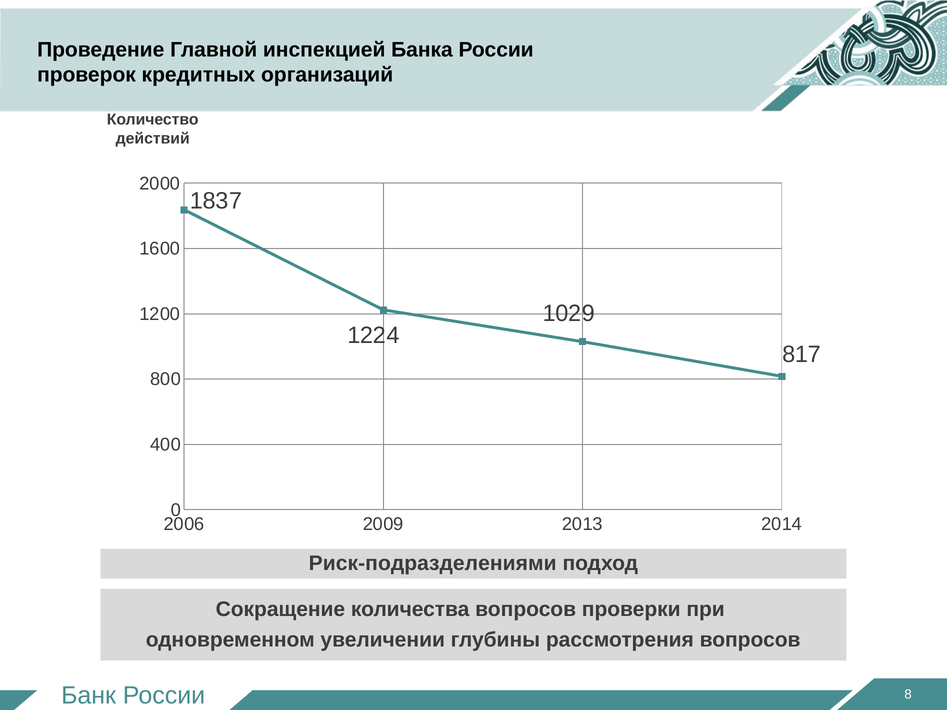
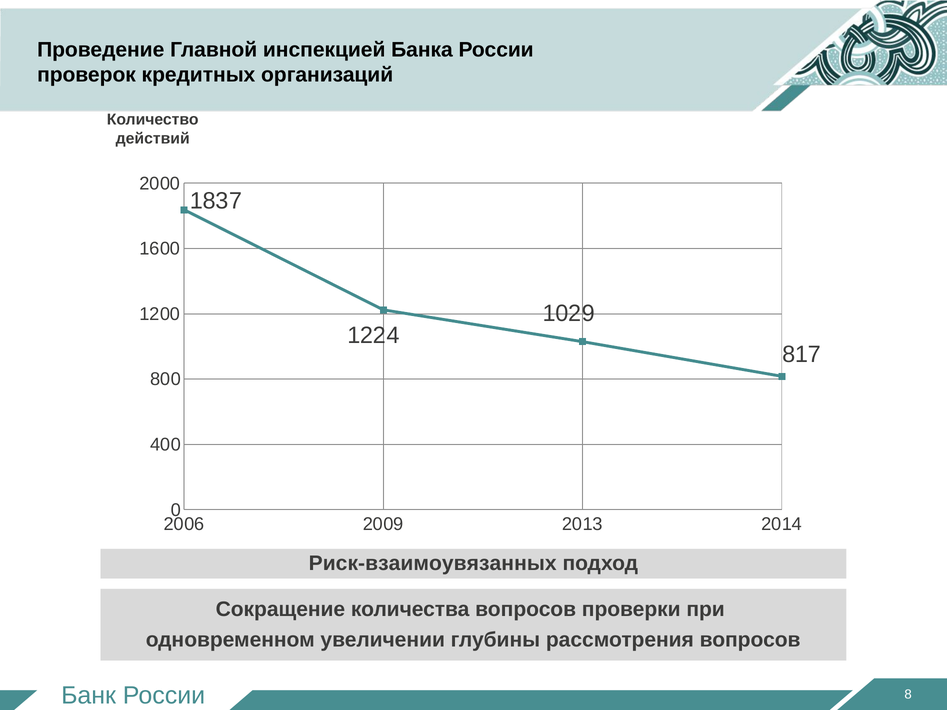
Риск-подразделениями: Риск-подразделениями -> Риск-взаимоувязанных
